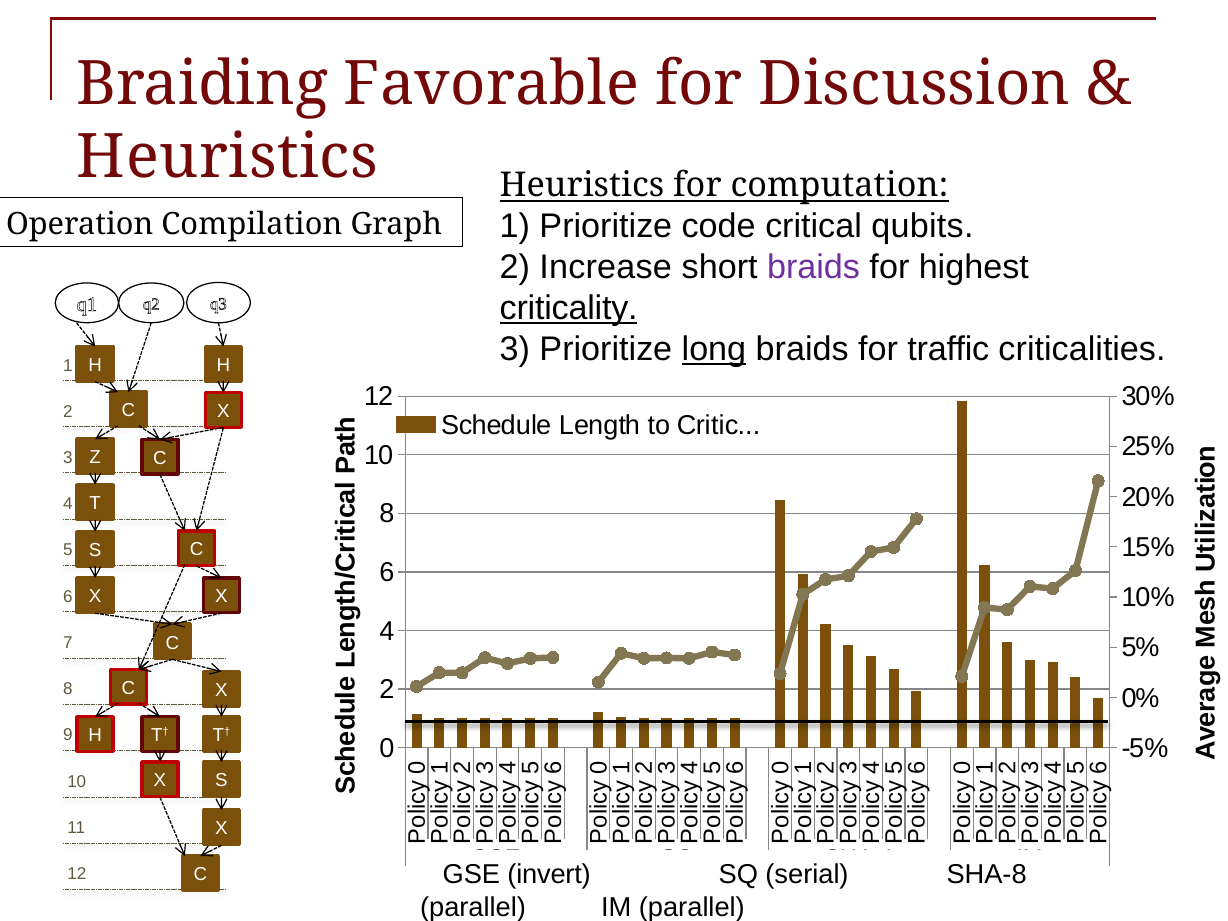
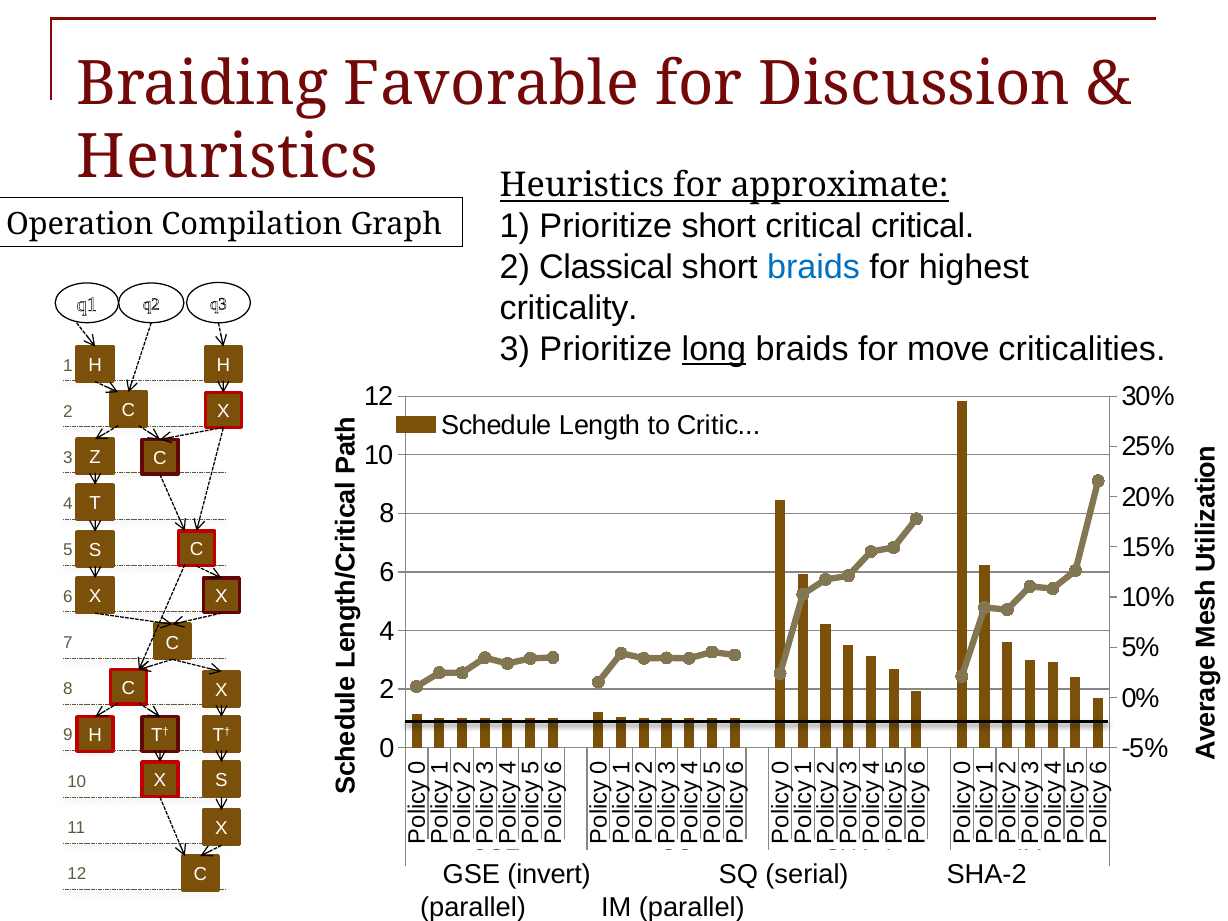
computation: computation -> approximate
Prioritize code: code -> short
critical qubits: qubits -> critical
Increase: Increase -> Classical
braids at (814, 267) colour: purple -> blue
criticality underline: present -> none
traffic: traffic -> move
SHA-8: SHA-8 -> SHA-2
